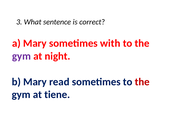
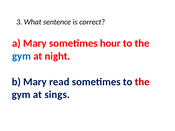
with: with -> hour
gym at (21, 56) colour: purple -> blue
tiene: tiene -> sings
